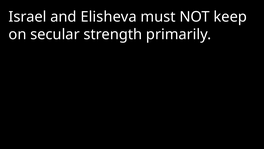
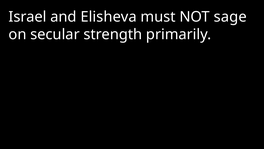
keep: keep -> sage
